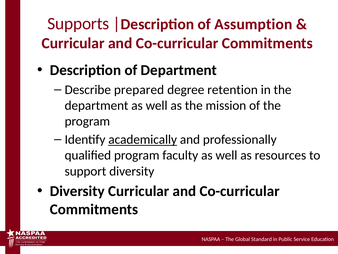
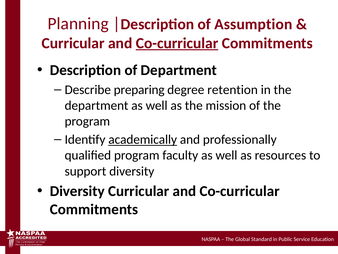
Supports: Supports -> Planning
Co-curricular at (177, 43) underline: none -> present
prepared: prepared -> preparing
